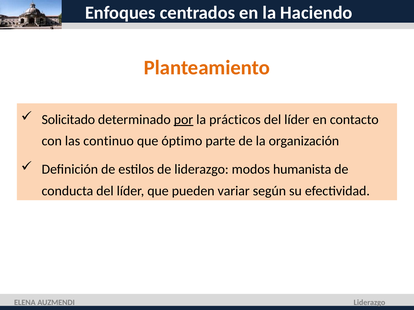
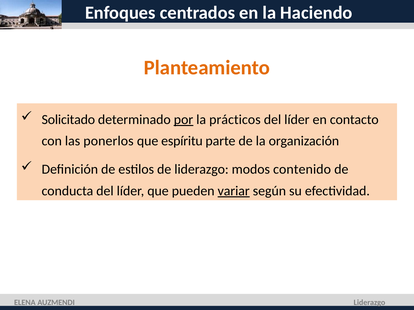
continuo: continuo -> ponerlos
óptimo: óptimo -> espíritu
humanista: humanista -> contenido
variar underline: none -> present
